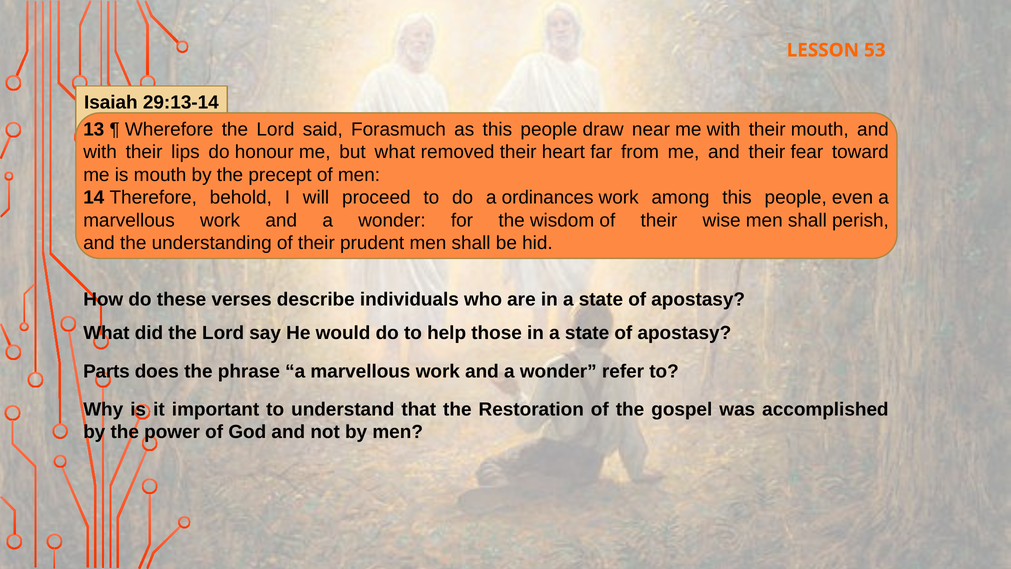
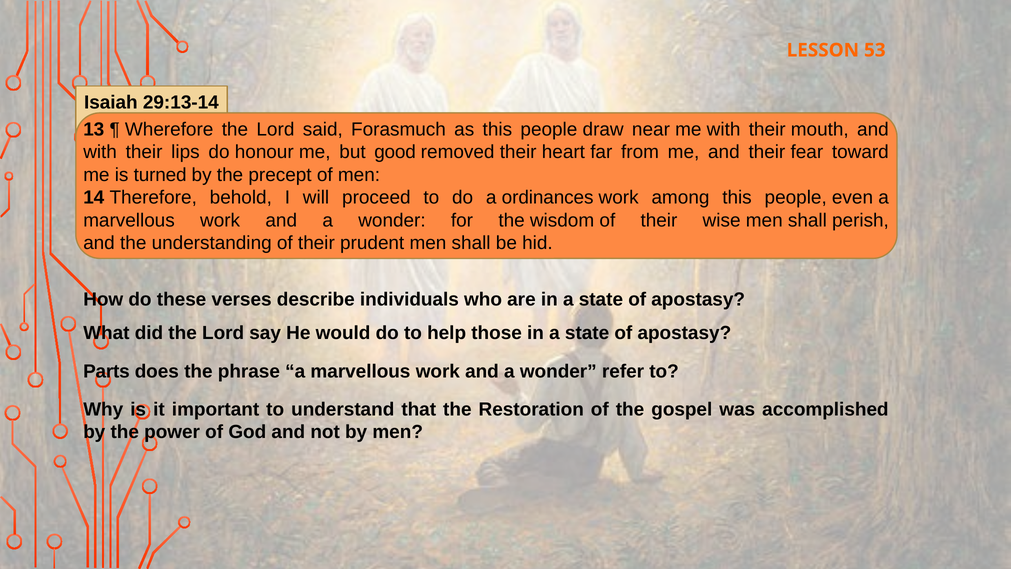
but what: what -> good
is mouth: mouth -> turned
